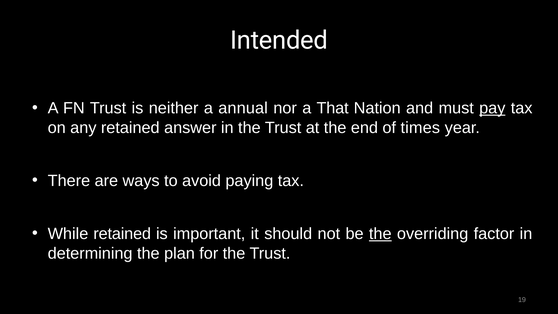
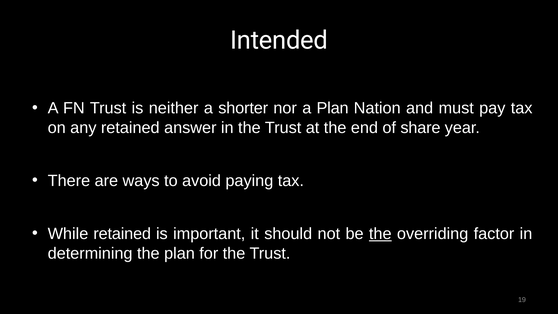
annual: annual -> shorter
a That: That -> Plan
pay underline: present -> none
times: times -> share
